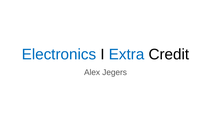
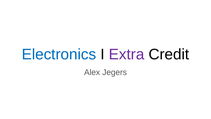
Extra colour: blue -> purple
